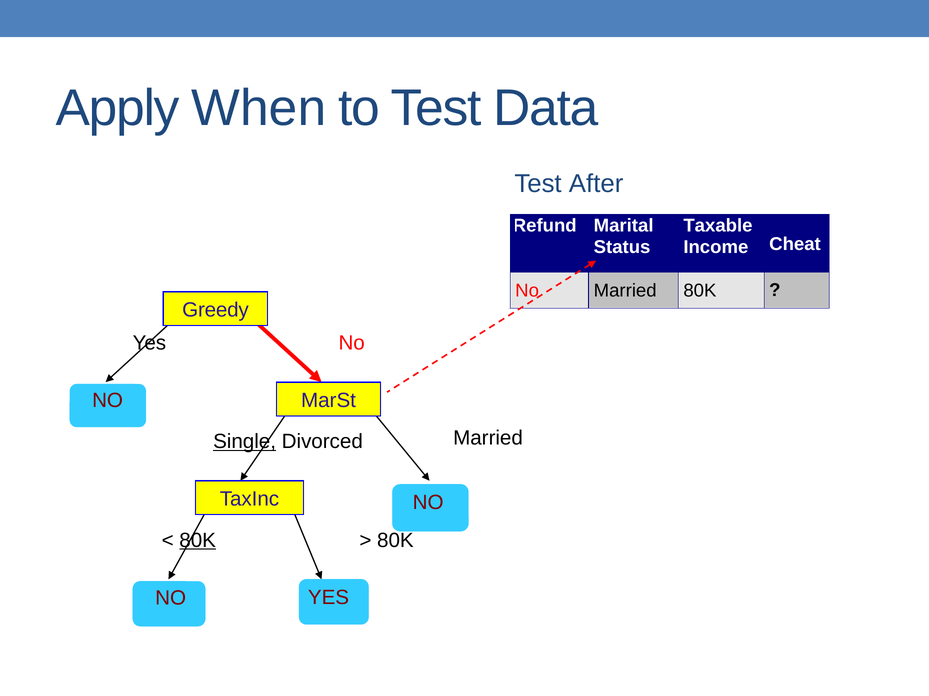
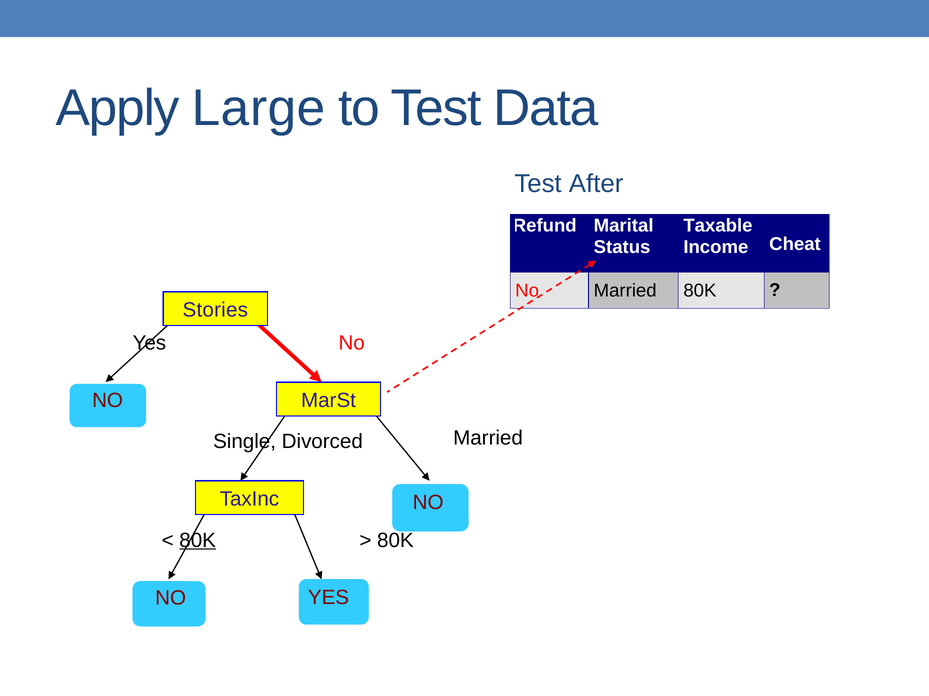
When: When -> Large
Greedy: Greedy -> Stories
Single underline: present -> none
